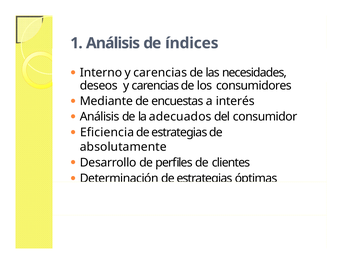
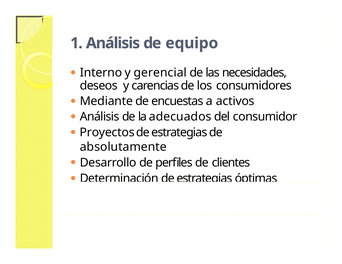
índices: índices -> equipo
carencias at (160, 73): carencias -> gerencial
interés: interés -> activos
Eficiencia: Eficiencia -> Proyectos
